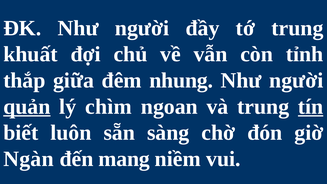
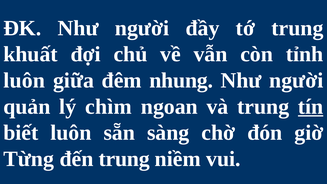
thắp at (24, 80): thắp -> luôn
quản underline: present -> none
Ngàn: Ngàn -> Từng
đến mang: mang -> trung
